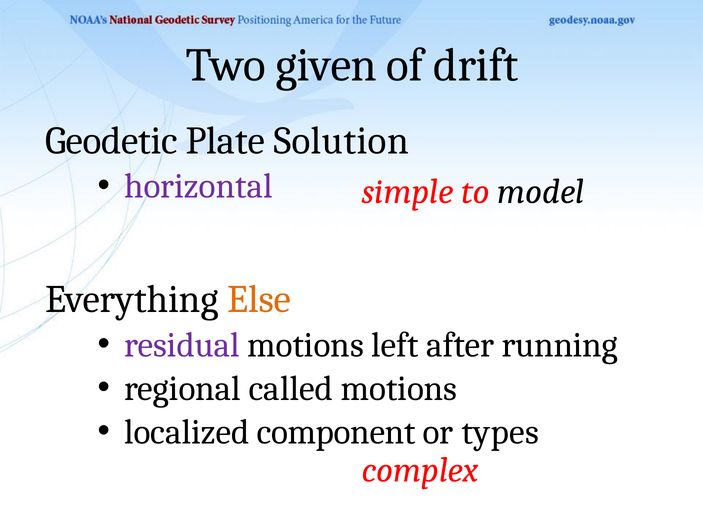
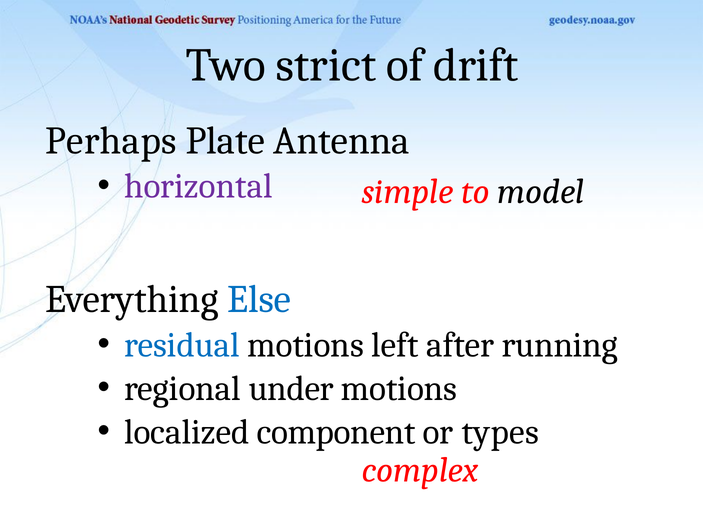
given: given -> strict
Geodetic: Geodetic -> Perhaps
Solution: Solution -> Antenna
Else colour: orange -> blue
residual colour: purple -> blue
called: called -> under
